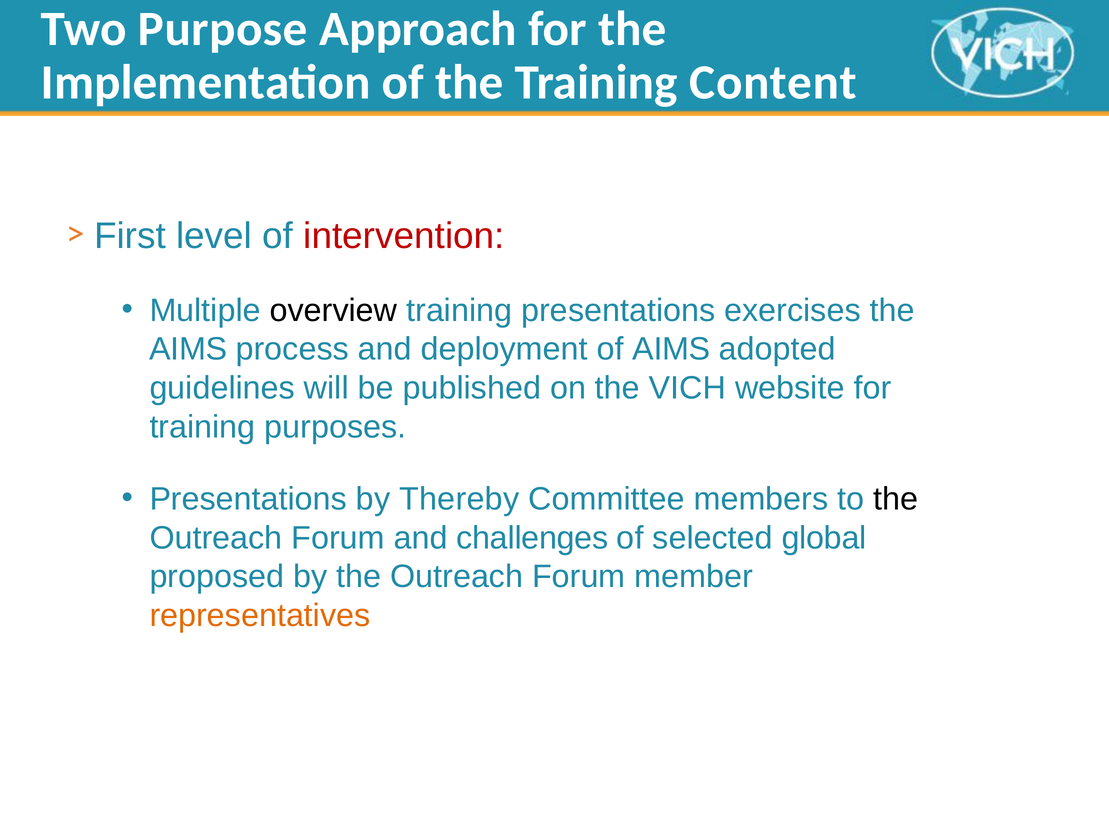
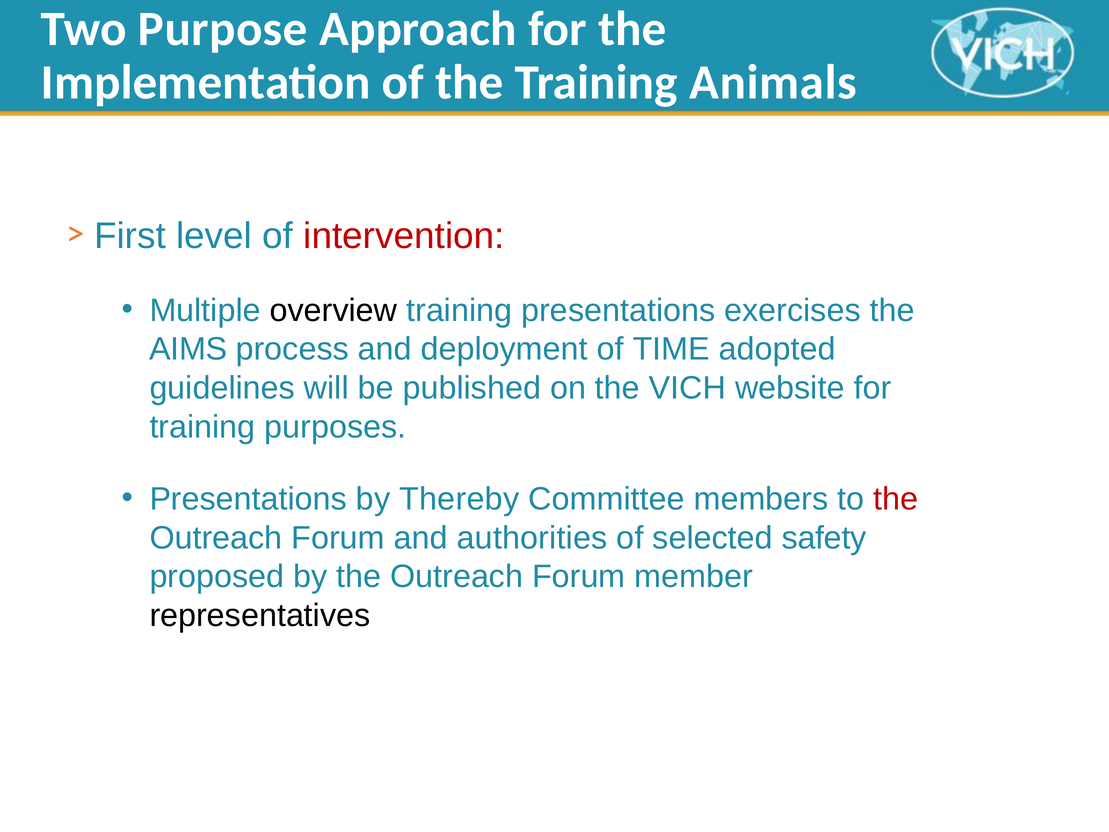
Content: Content -> Animals
of AIMS: AIMS -> TIME
the at (896, 499) colour: black -> red
challenges: challenges -> authorities
global: global -> safety
representatives colour: orange -> black
